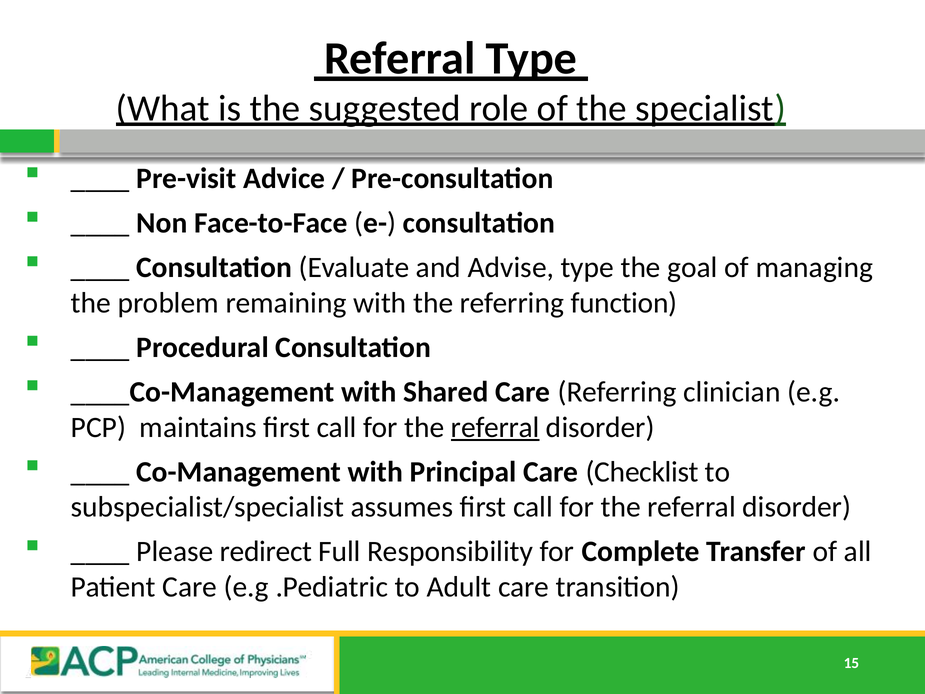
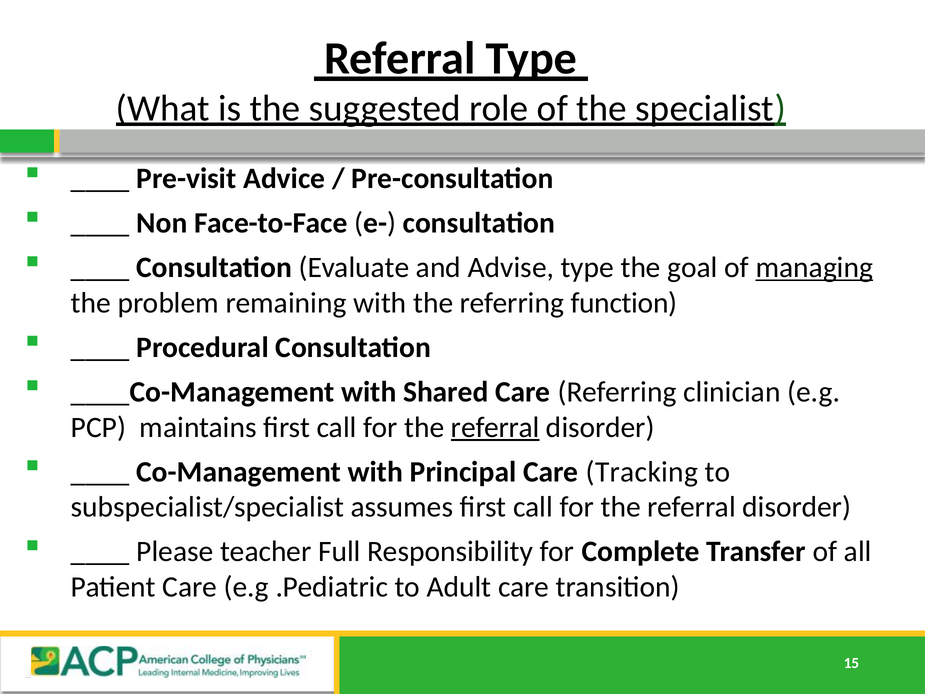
managing underline: none -> present
Checklist: Checklist -> Tracking
redirect: redirect -> teacher
